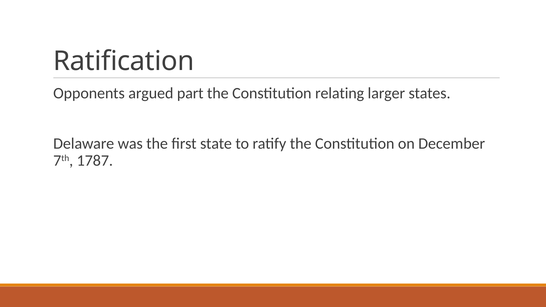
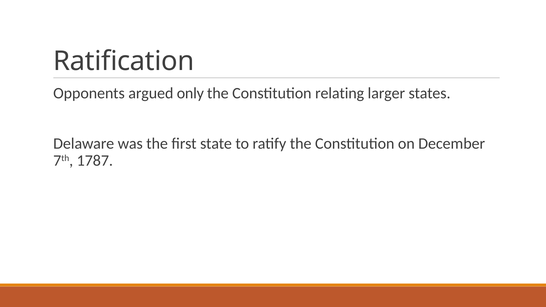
part: part -> only
